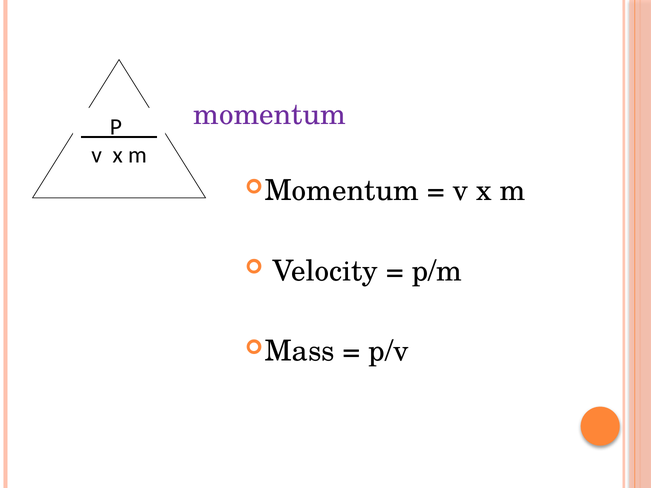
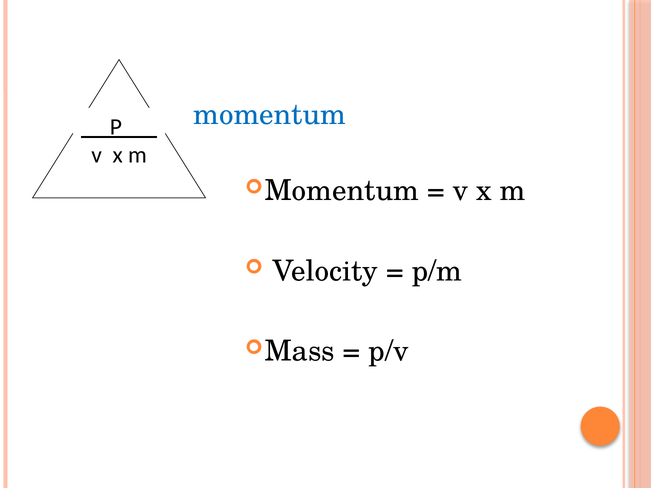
momentum colour: purple -> blue
